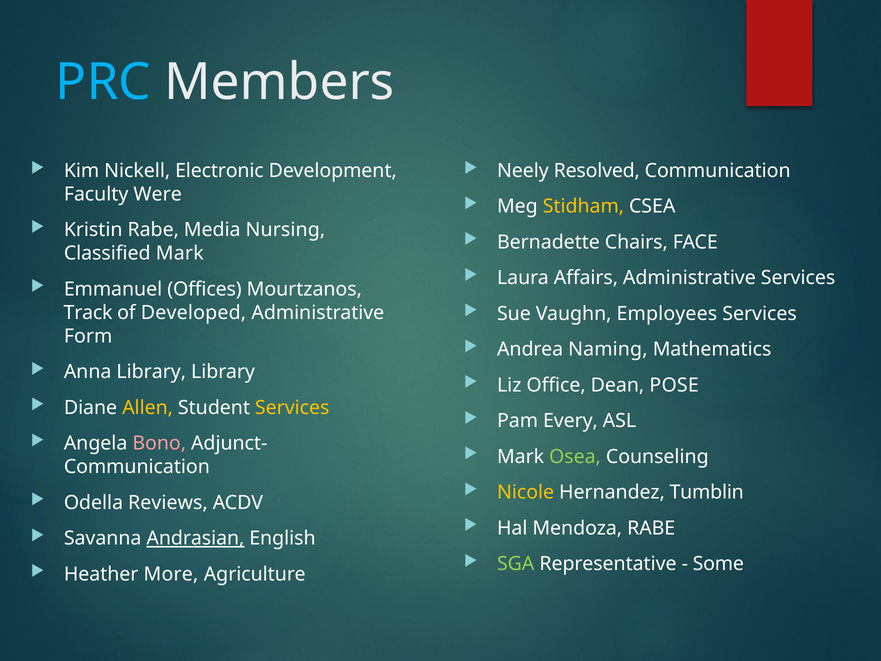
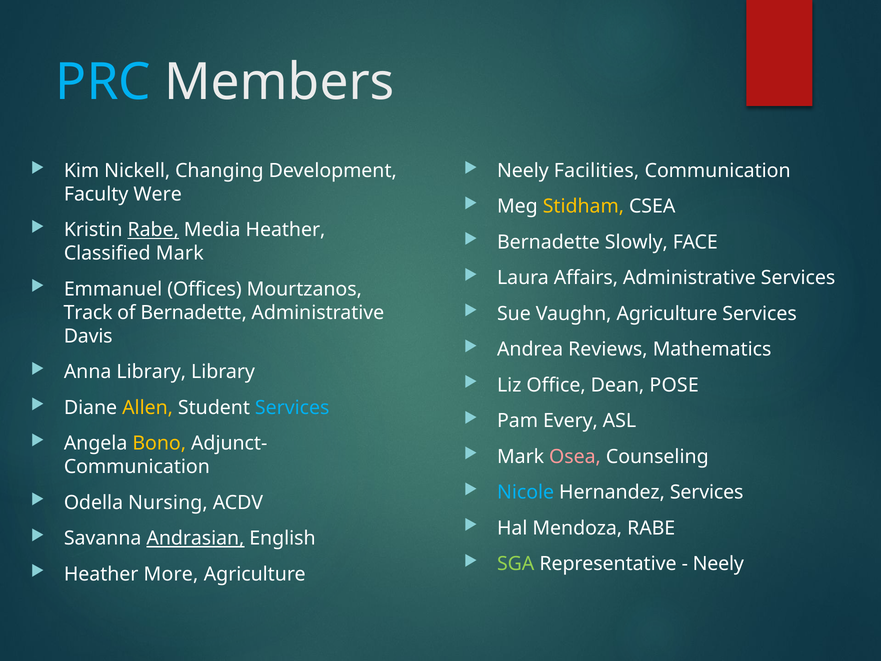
Electronic: Electronic -> Changing
Resolved: Resolved -> Facilities
Rabe at (153, 230) underline: none -> present
Media Nursing: Nursing -> Heather
Chairs: Chairs -> Slowly
Vaughn Employees: Employees -> Agriculture
of Developed: Developed -> Bernadette
Form: Form -> Davis
Naming: Naming -> Reviews
Services at (292, 407) colour: yellow -> light blue
Bono colour: pink -> yellow
Osea colour: light green -> pink
Nicole colour: yellow -> light blue
Hernandez Tumblin: Tumblin -> Services
Reviews: Reviews -> Nursing
Some at (718, 564): Some -> Neely
